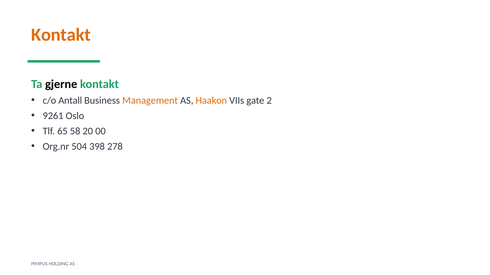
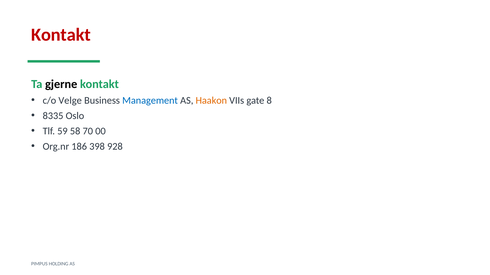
Kontakt at (61, 35) colour: orange -> red
Antall: Antall -> Velge
Management colour: orange -> blue
2: 2 -> 8
9261: 9261 -> 8335
65: 65 -> 59
20: 20 -> 70
504: 504 -> 186
278: 278 -> 928
